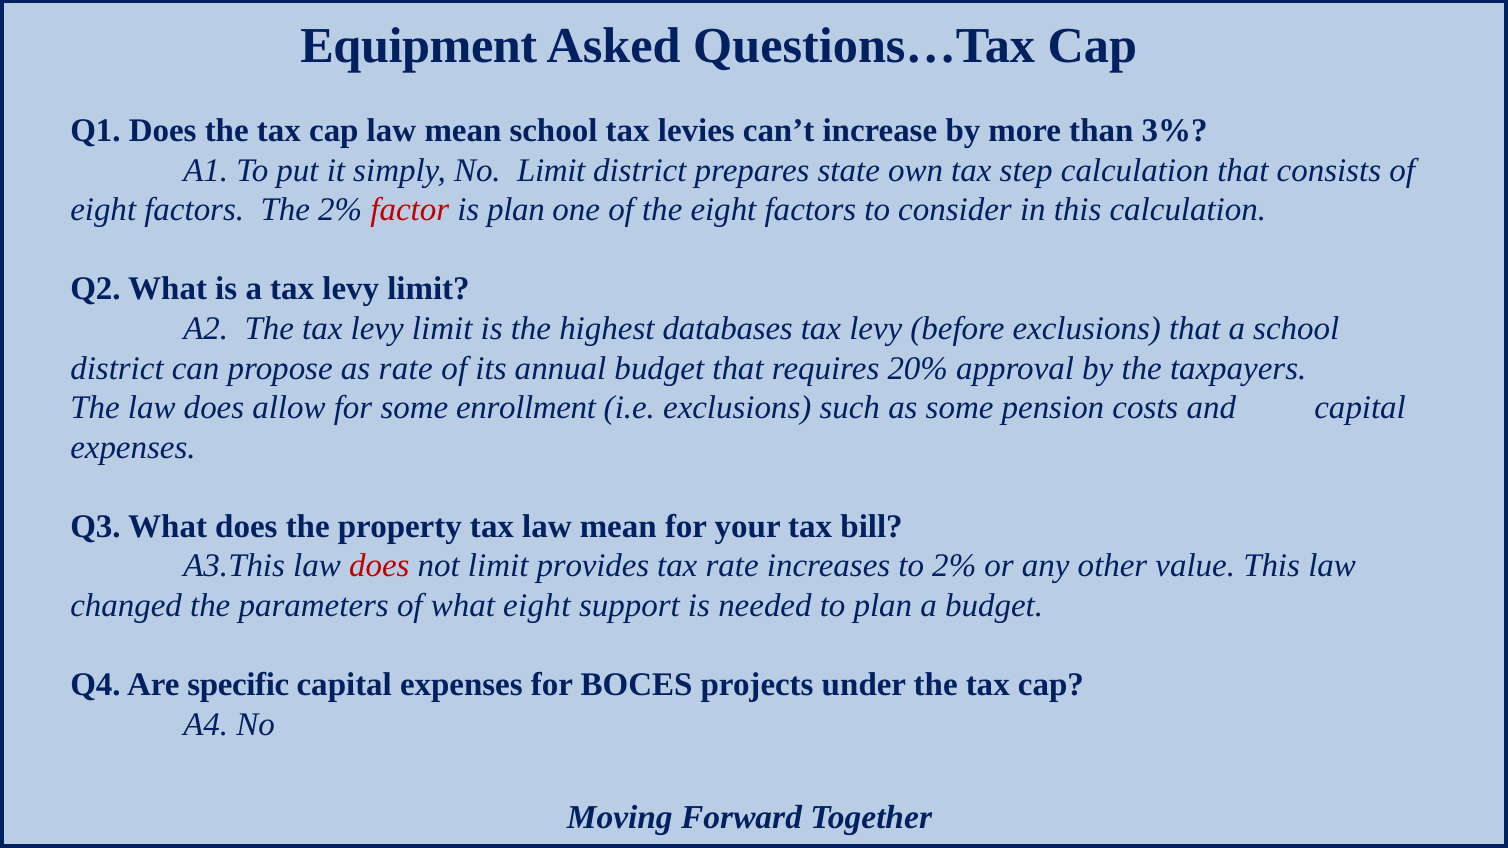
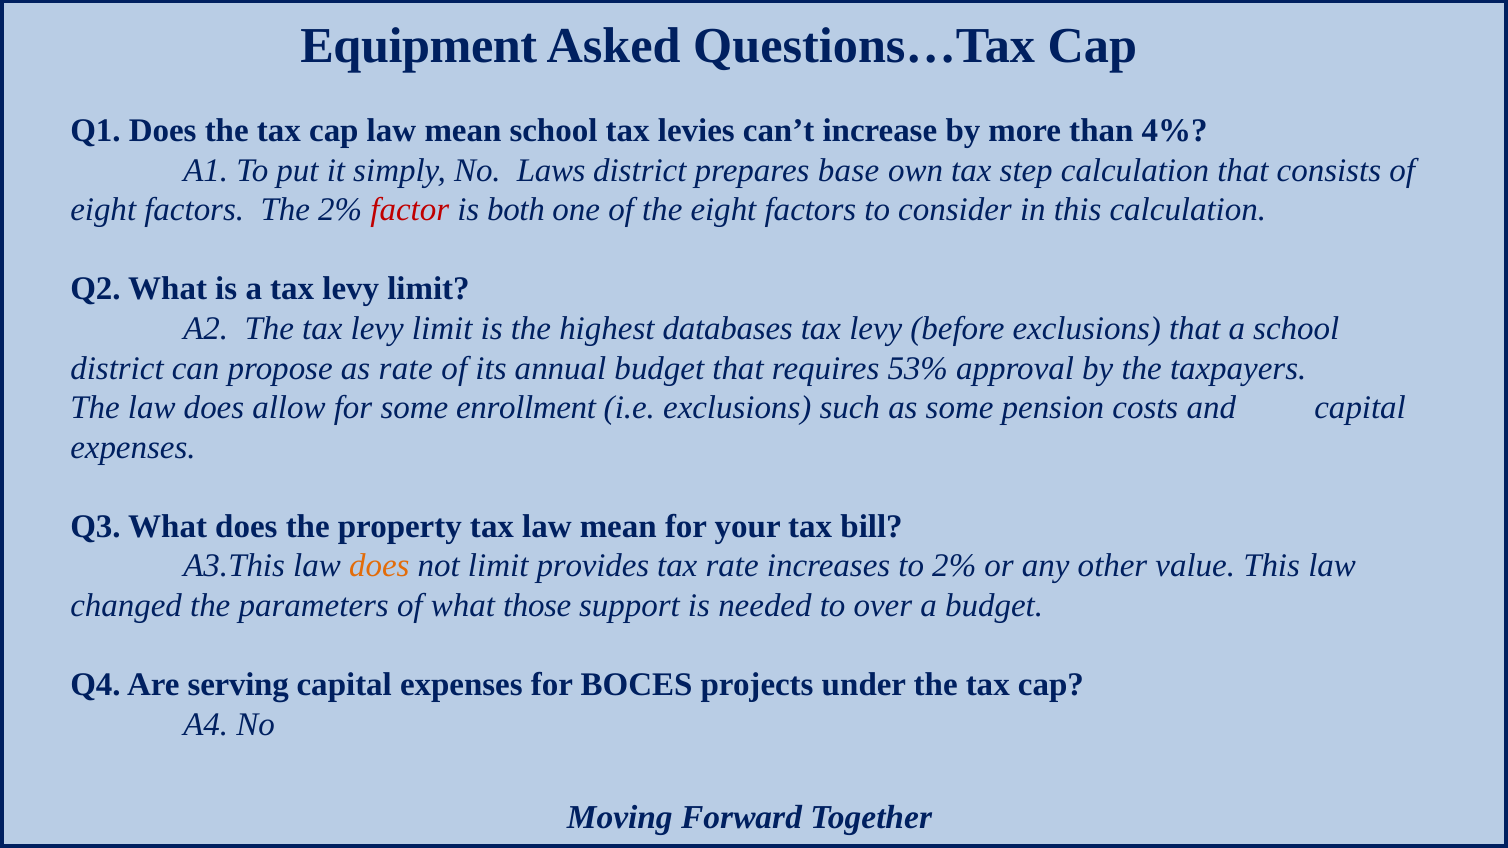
3%: 3% -> 4%
No Limit: Limit -> Laws
state: state -> base
is plan: plan -> both
20%: 20% -> 53%
does at (379, 566) colour: red -> orange
what eight: eight -> those
to plan: plan -> over
specific: specific -> serving
